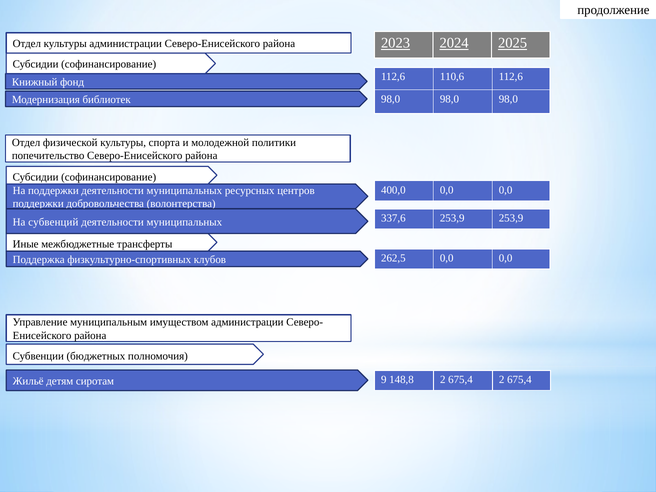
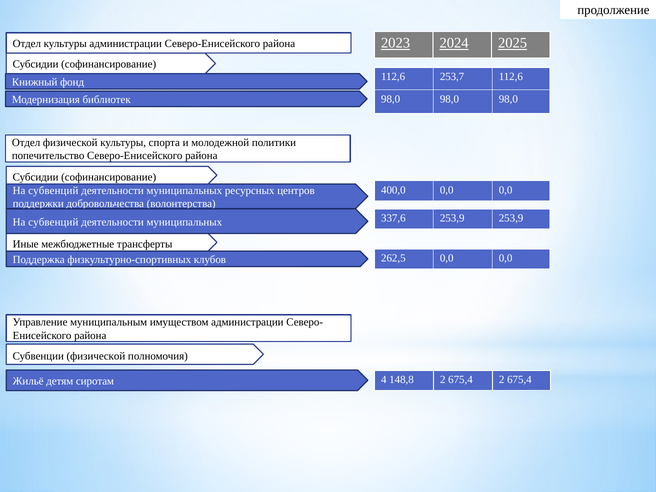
110,6: 110,6 -> 253,7
поддержки at (53, 191): поддержки -> субвенций
Субвенции бюджетных: бюджетных -> физической
9: 9 -> 4
